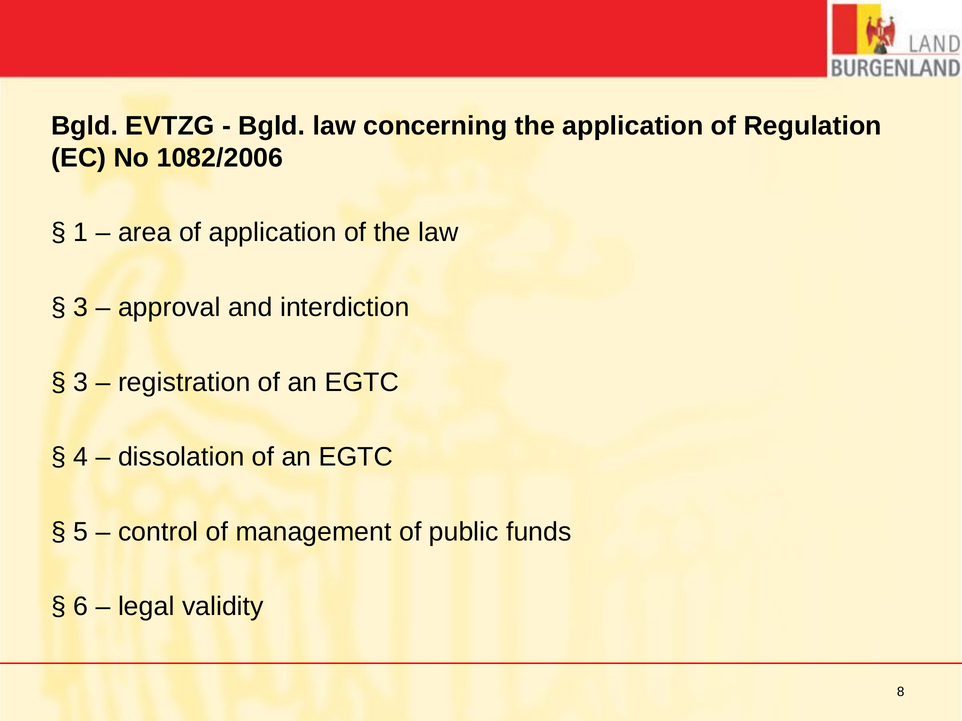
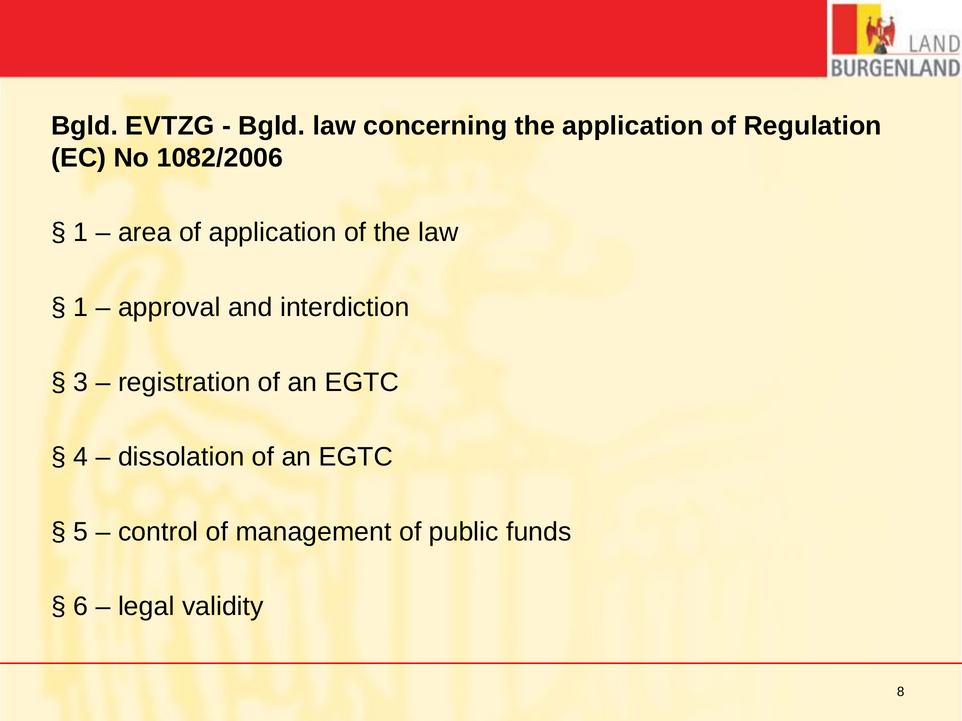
3 at (81, 308): 3 -> 1
